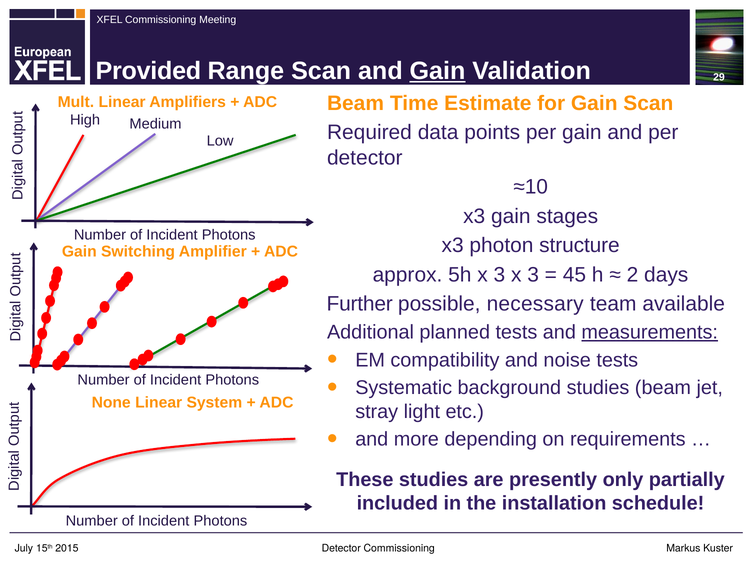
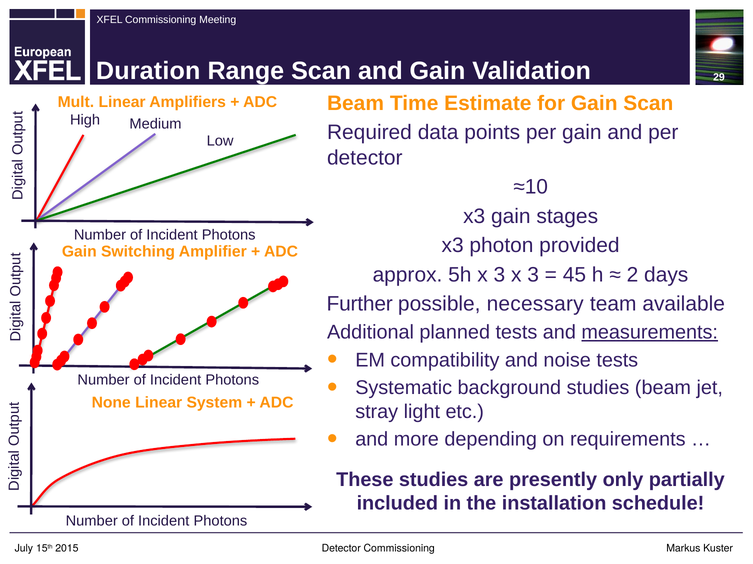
Provided: Provided -> Duration
Gain at (437, 71) underline: present -> none
structure: structure -> provided
